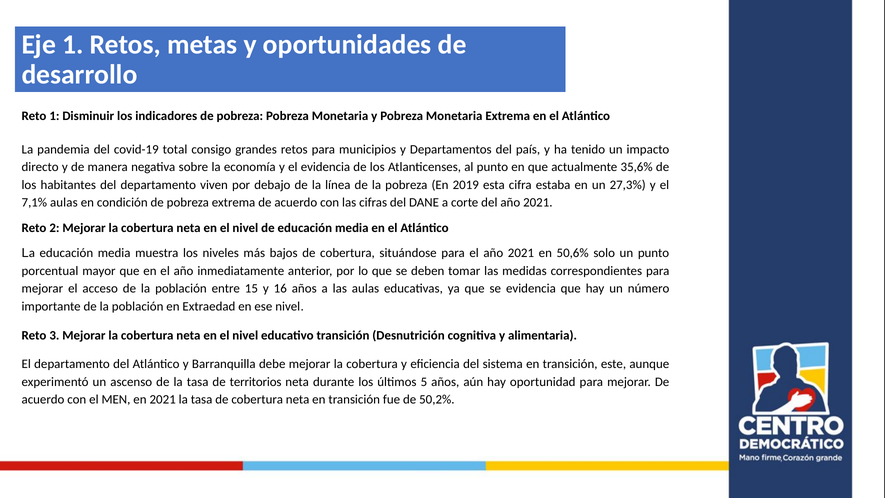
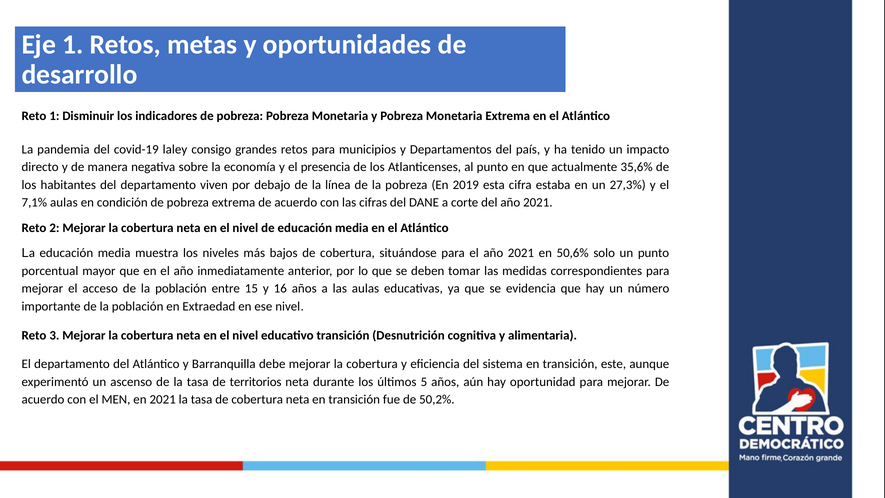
total: total -> laley
el evidencia: evidencia -> presencia
